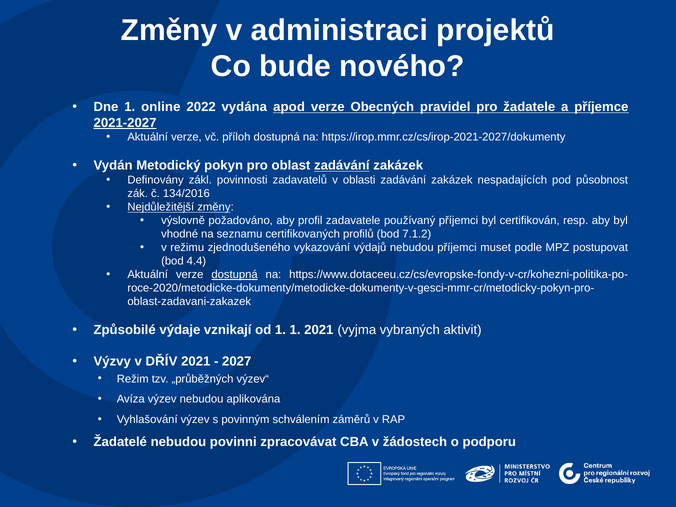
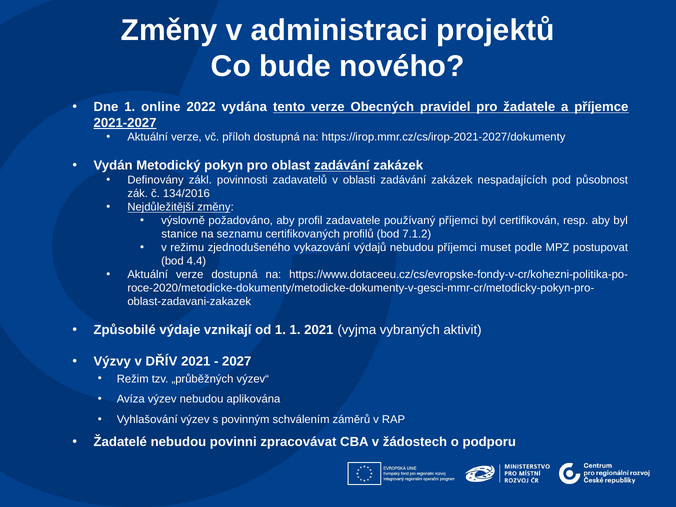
apod: apod -> tento
vhodné: vhodné -> stanice
dostupná at (235, 275) underline: present -> none
